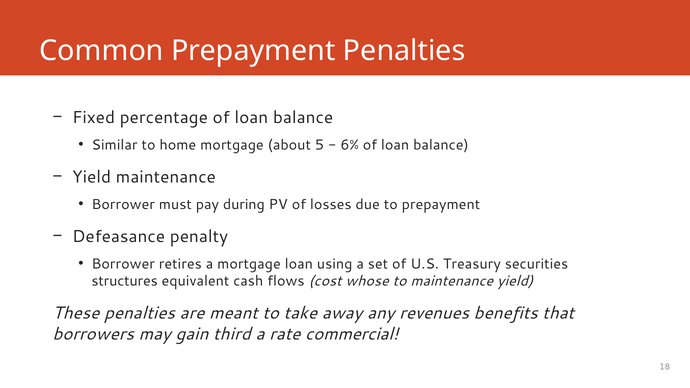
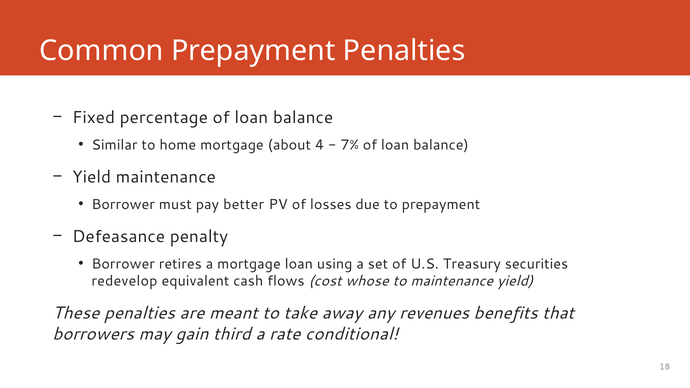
5: 5 -> 4
6%: 6% -> 7%
during: during -> better
structures: structures -> redevelop
commercial: commercial -> conditional
